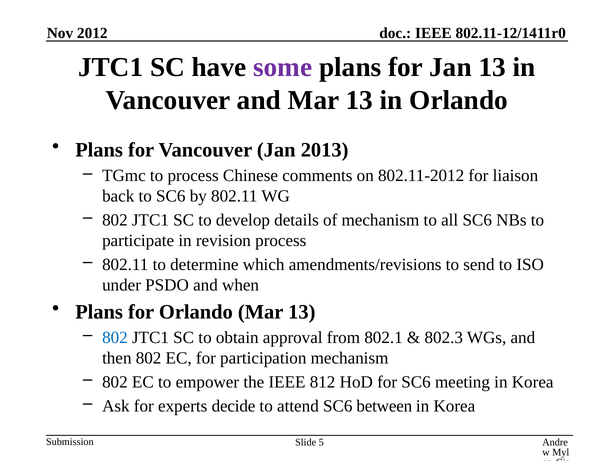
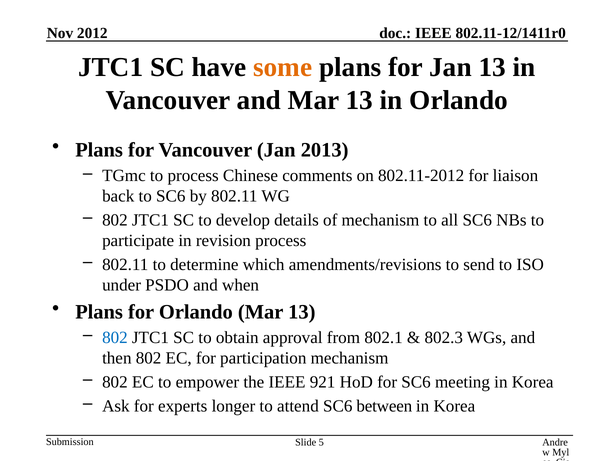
some colour: purple -> orange
812: 812 -> 921
decide: decide -> longer
